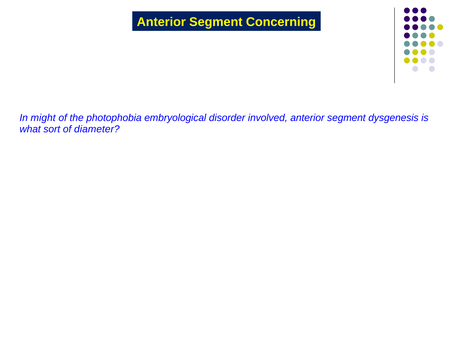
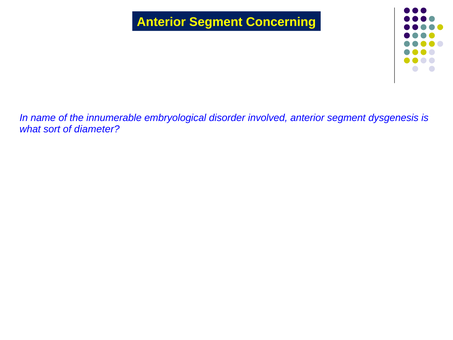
might: might -> name
photophobia: photophobia -> innumerable
